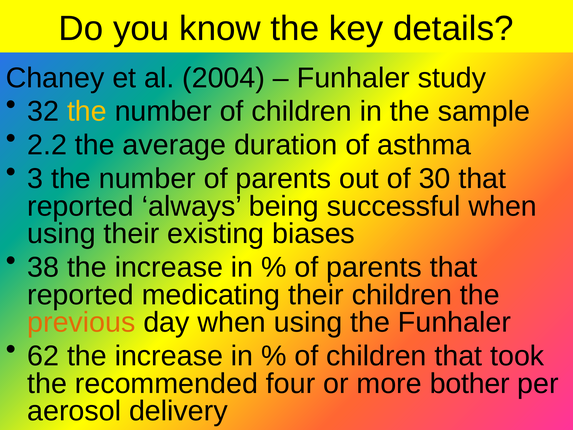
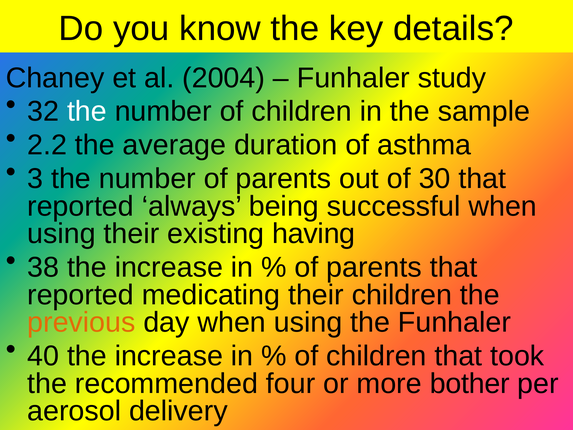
the at (87, 111) colour: yellow -> white
biases: biases -> having
62: 62 -> 40
